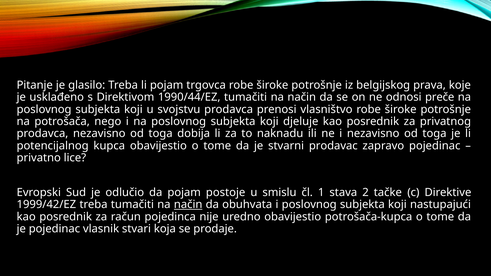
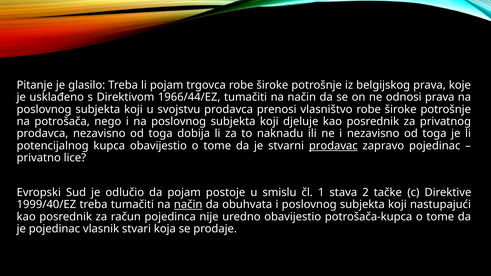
1990/44/EZ: 1990/44/EZ -> 1966/44/EZ
odnosi preče: preče -> prava
prodavac underline: none -> present
1999/42/EZ: 1999/42/EZ -> 1999/40/EZ
